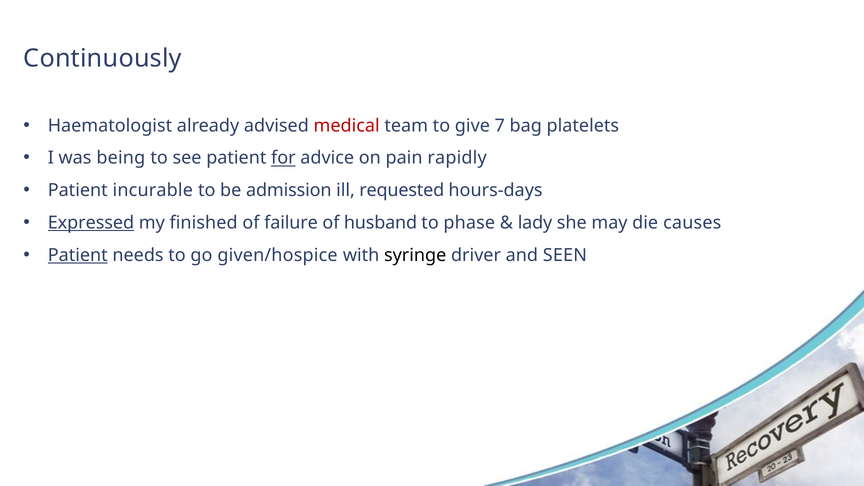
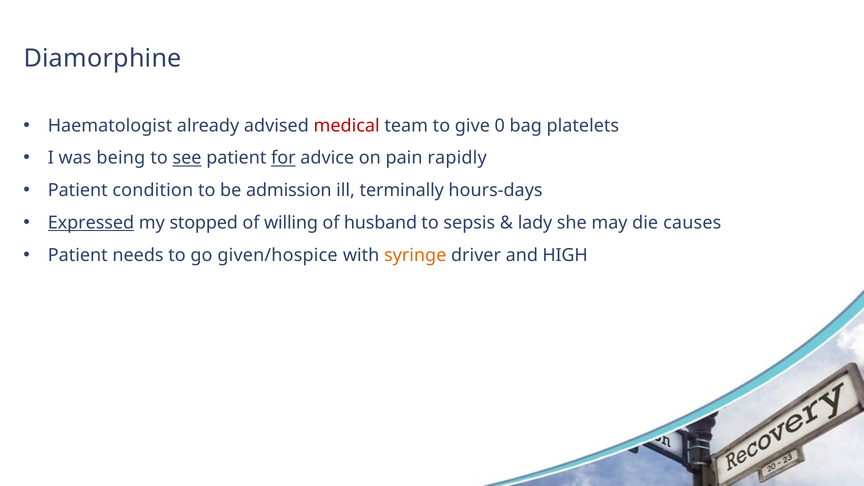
Continuously: Continuously -> Diamorphine
7: 7 -> 0
see underline: none -> present
incurable: incurable -> condition
requested: requested -> terminally
finished: finished -> stopped
failure: failure -> willing
phase: phase -> sepsis
Patient at (78, 255) underline: present -> none
syringe colour: black -> orange
SEEN: SEEN -> HIGH
